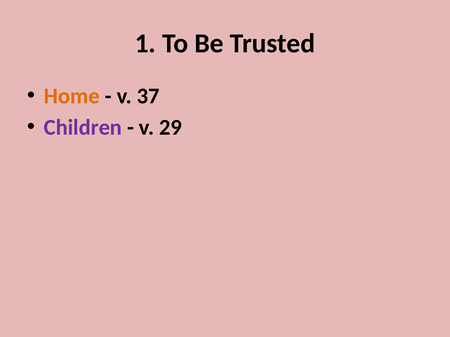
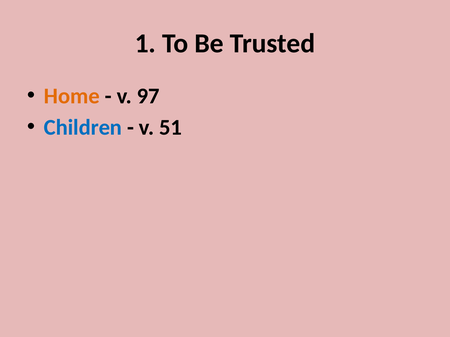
37: 37 -> 97
Children colour: purple -> blue
29: 29 -> 51
